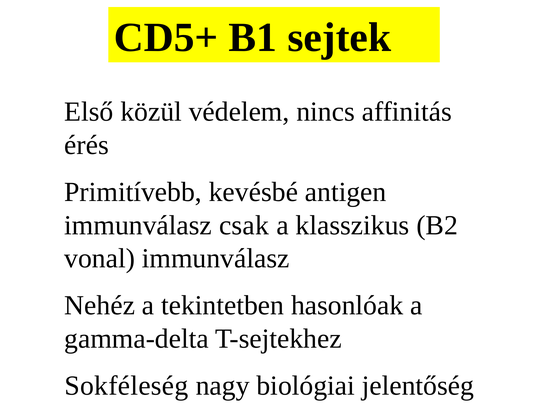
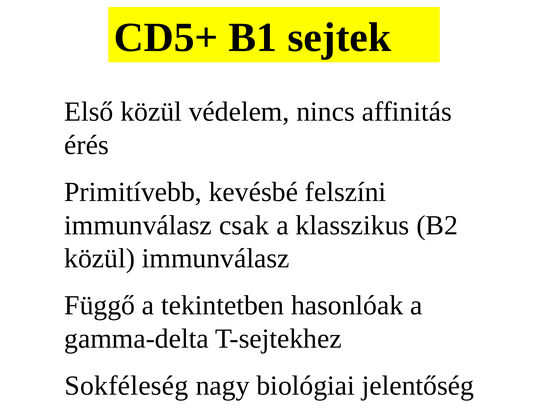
antigen: antigen -> felszíni
vonal at (100, 259): vonal -> közül
Nehéz: Nehéz -> Függő
